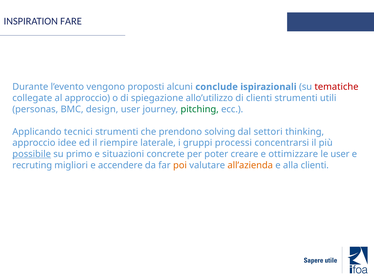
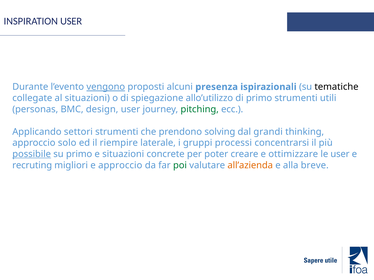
INSPIRATION FARE: FARE -> USER
vengono underline: none -> present
conclude: conclude -> presenza
tematiche colour: red -> black
al approccio: approccio -> situazioni
di clienti: clienti -> primo
tecnici: tecnici -> settori
settori: settori -> grandi
idee: idee -> solo
e accendere: accendere -> approccio
poi colour: orange -> green
alla clienti: clienti -> breve
